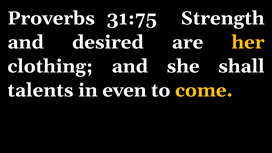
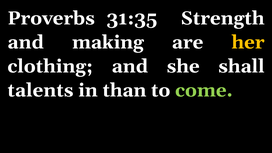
31:75: 31:75 -> 31:35
desired: desired -> making
even: even -> than
come colour: yellow -> light green
